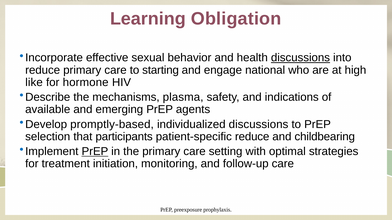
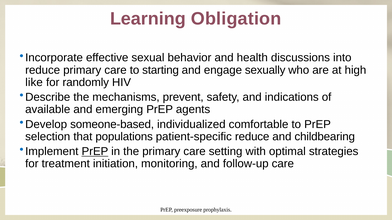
discussions at (300, 58) underline: present -> none
national: national -> sexually
hormone: hormone -> randomly
plasma: plasma -> prevent
promptly-based: promptly-based -> someone-based
individualized discussions: discussions -> comfortable
participants: participants -> populations
